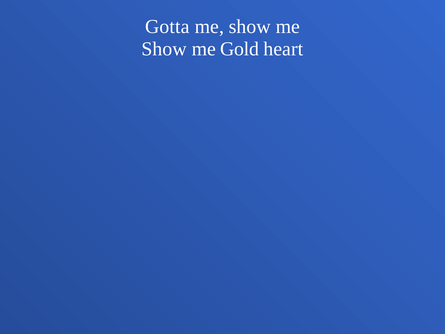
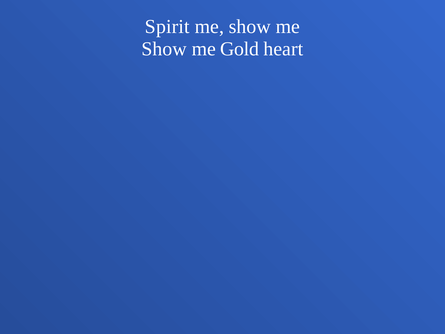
Gotta: Gotta -> Spirit
